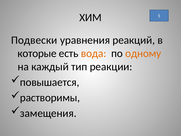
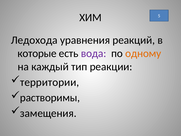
Подвески: Подвески -> Ледохода
вода colour: orange -> purple
повышается: повышается -> территории
